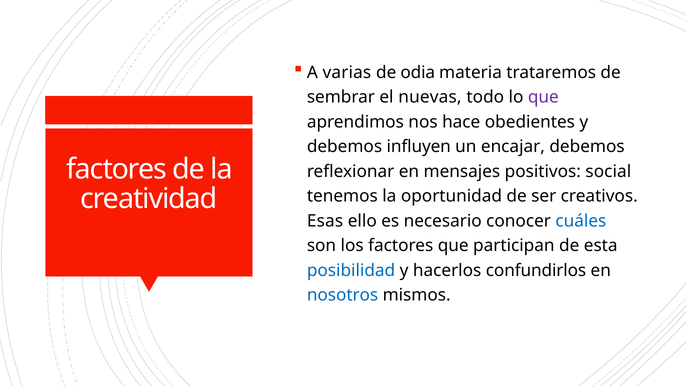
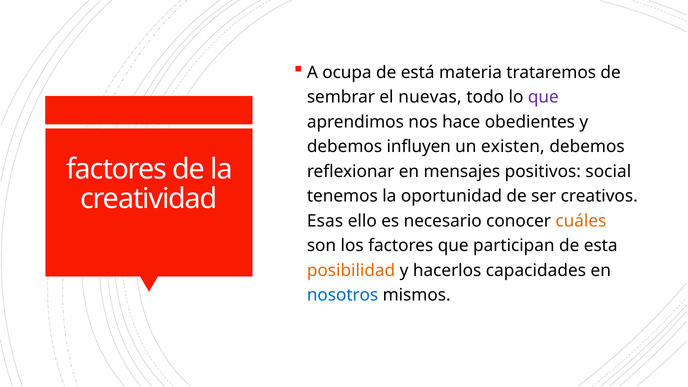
varias: varias -> ocupa
odia: odia -> está
encajar: encajar -> existen
cuáles colour: blue -> orange
posibilidad colour: blue -> orange
confundirlos: confundirlos -> capacidades
